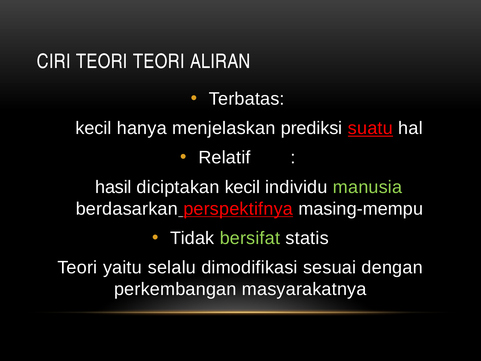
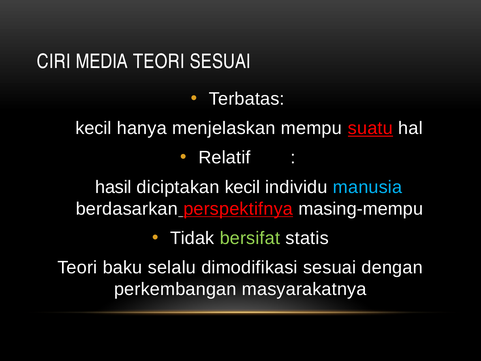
CIRI TEORI: TEORI -> MEDIA
TEORI ALIRAN: ALIRAN -> SESUAI
prediksi: prediksi -> mempu
manusia colour: light green -> light blue
yaitu: yaitu -> baku
